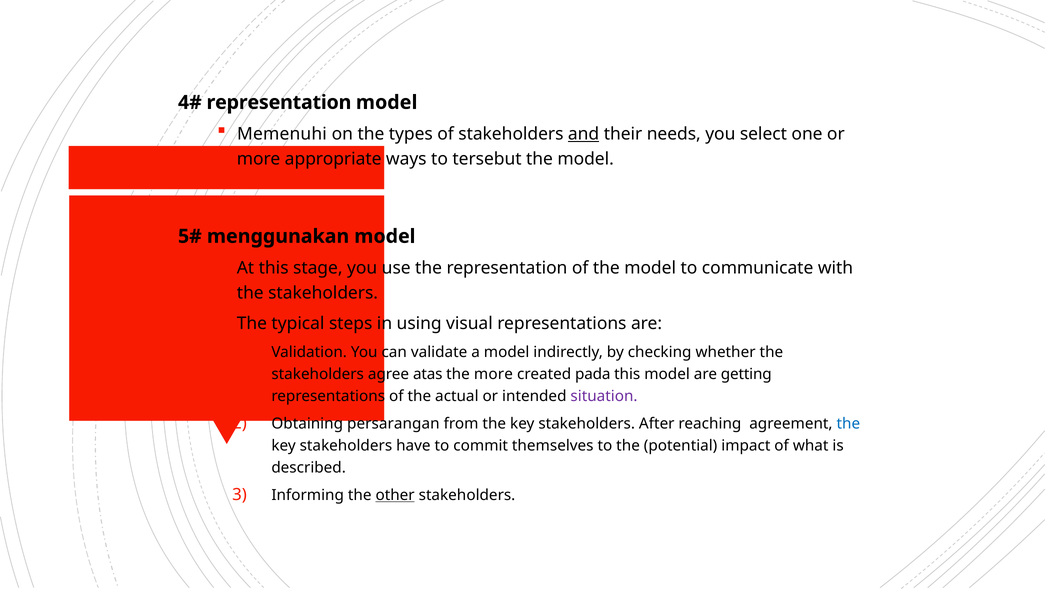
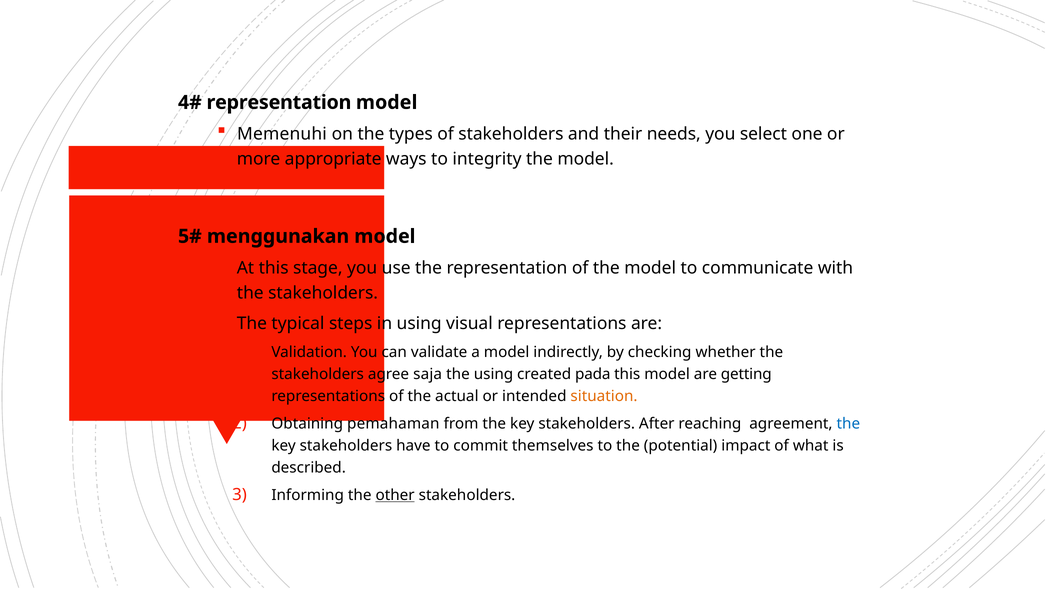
and underline: present -> none
tersebut: tersebut -> integrity
atas: atas -> saja
the more: more -> using
situation colour: purple -> orange
persarangan: persarangan -> pemahaman
